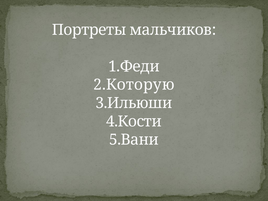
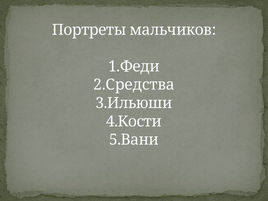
2.Которую: 2.Которую -> 2.Средства
